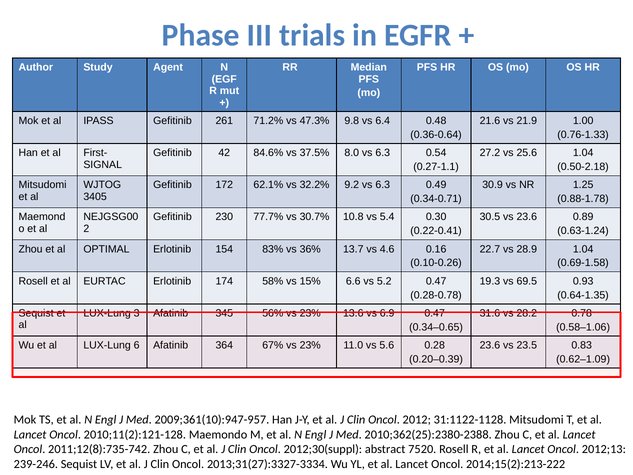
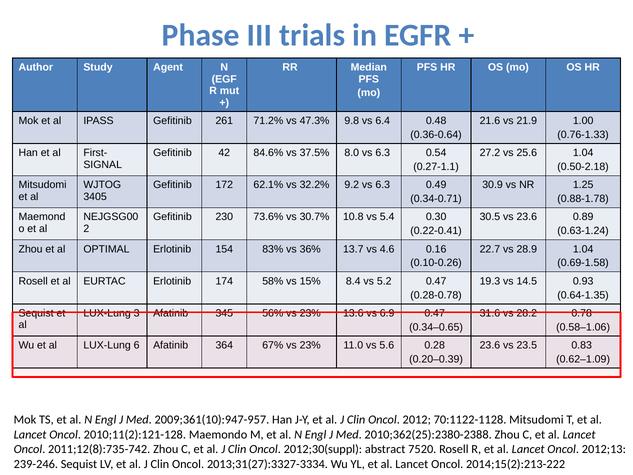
77.7%: 77.7% -> 73.6%
6.6: 6.6 -> 8.4
69.5: 69.5 -> 14.5
31:1122-1128: 31:1122-1128 -> 70:1122-1128
